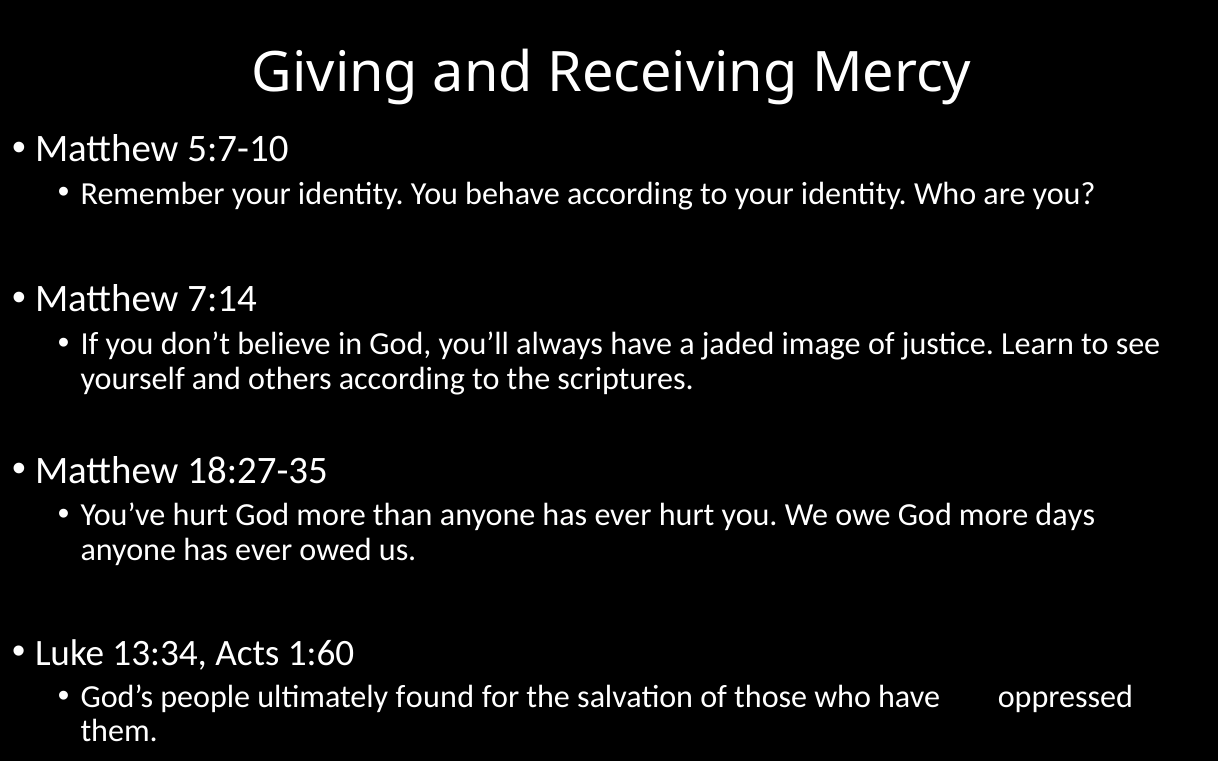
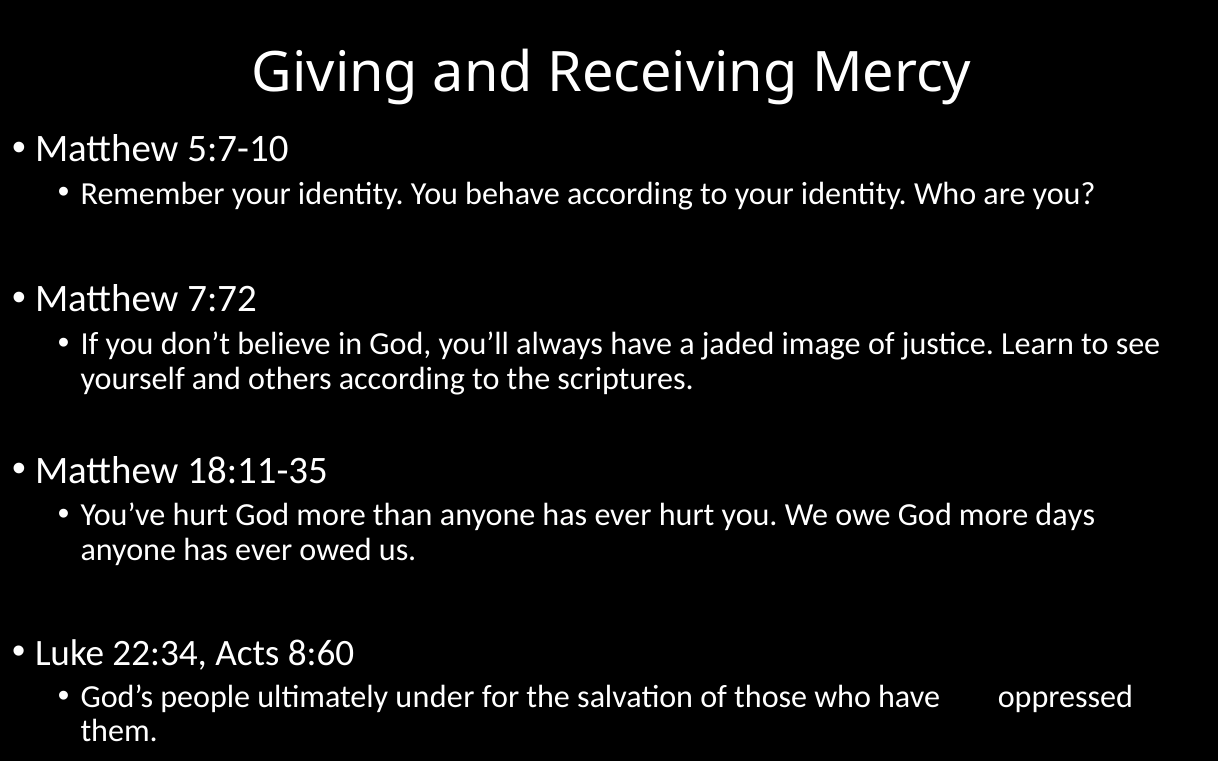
7:14: 7:14 -> 7:72
18:27-35: 18:27-35 -> 18:11-35
13:34: 13:34 -> 22:34
1:60: 1:60 -> 8:60
found: found -> under
